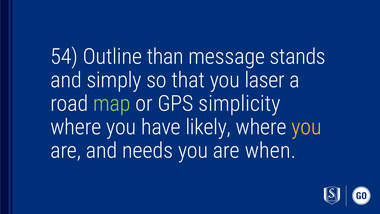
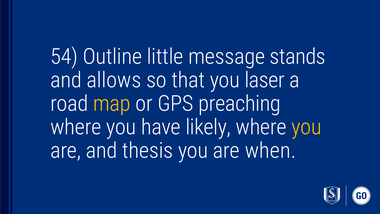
than: than -> little
simply: simply -> allows
map colour: light green -> yellow
simplicity: simplicity -> preaching
needs: needs -> thesis
